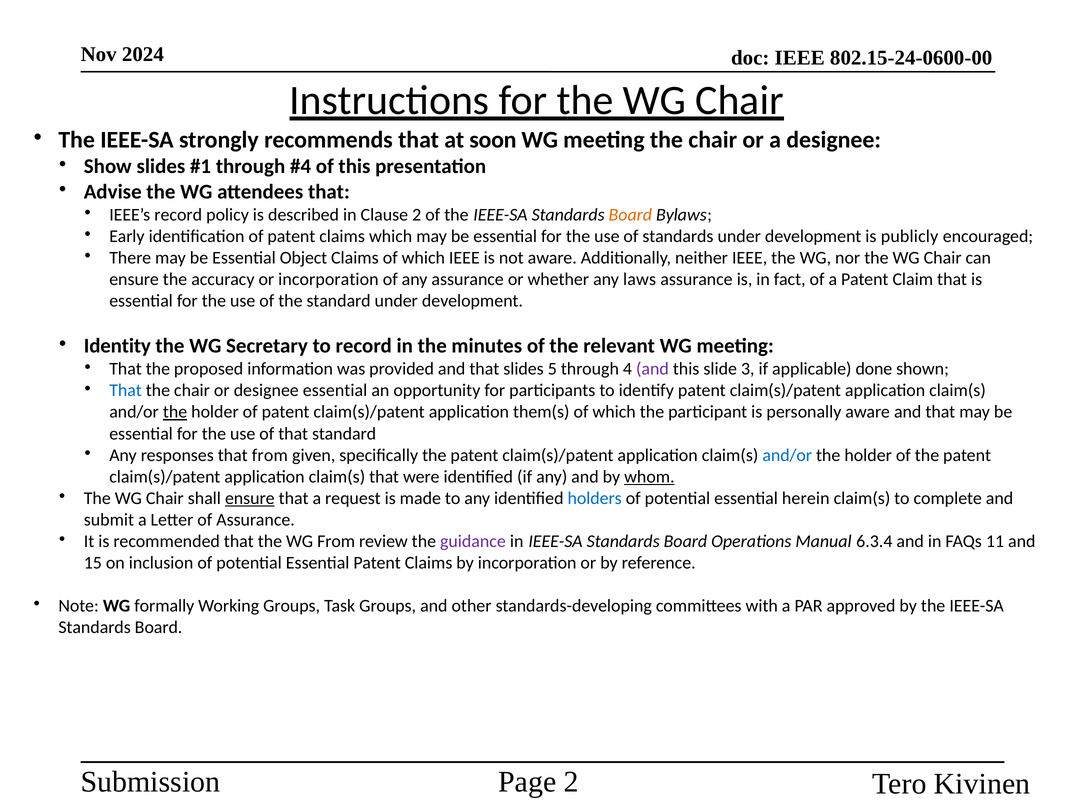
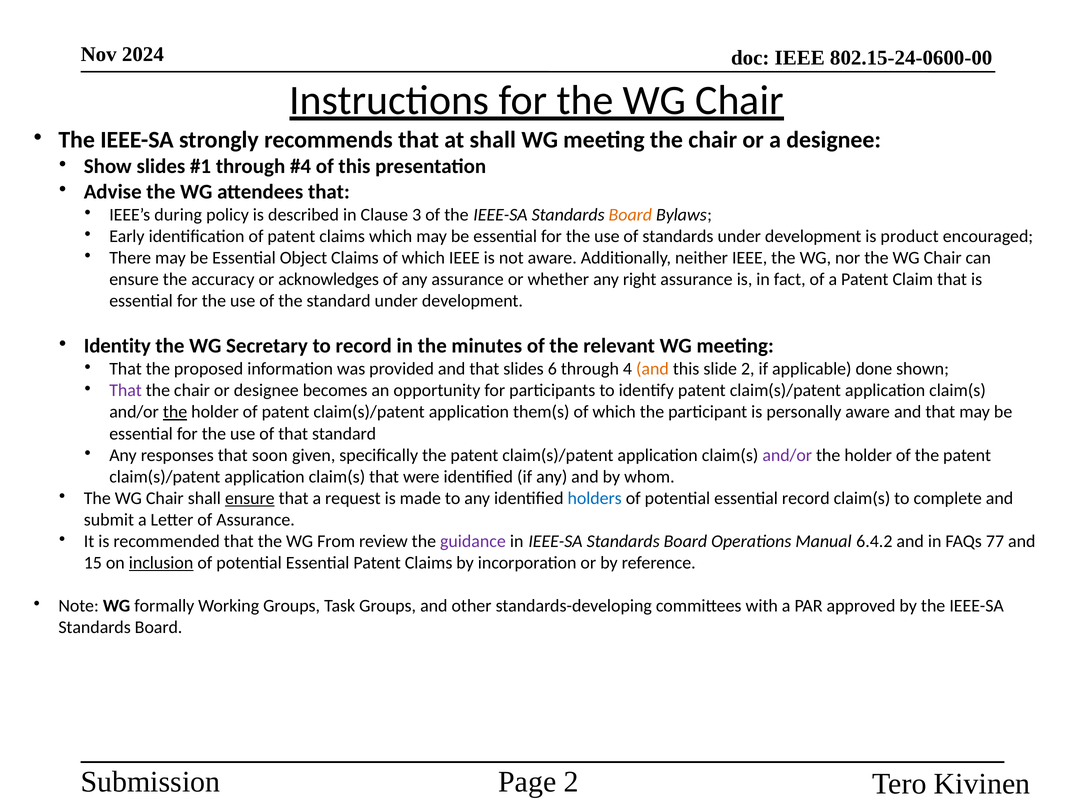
at soon: soon -> shall
IEEE’s record: record -> during
Clause 2: 2 -> 3
publicly: publicly -> product
or incorporation: incorporation -> acknowledges
laws: laws -> right
5: 5 -> 6
and at (652, 369) colour: purple -> orange
slide 3: 3 -> 2
That at (126, 391) colour: blue -> purple
designee essential: essential -> becomes
that from: from -> soon
and/or at (787, 455) colour: blue -> purple
whom underline: present -> none
essential herein: herein -> record
6.3.4: 6.3.4 -> 6.4.2
11: 11 -> 77
inclusion underline: none -> present
